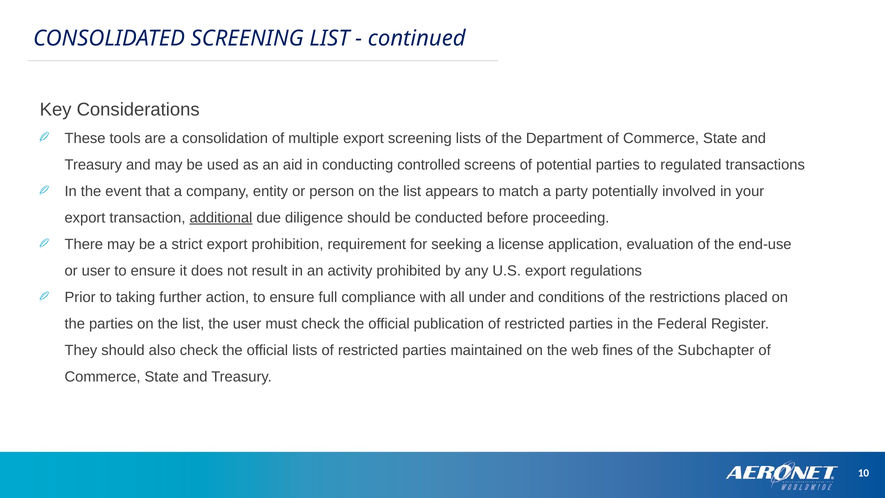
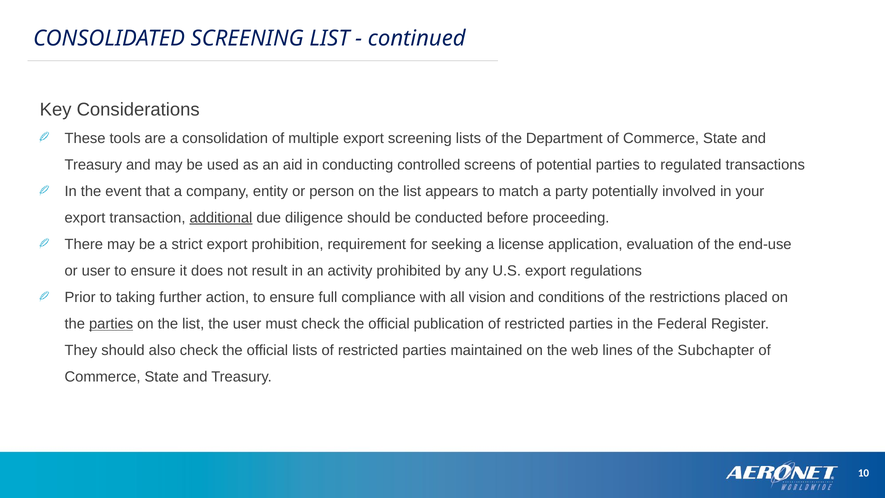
under: under -> vision
parties at (111, 324) underline: none -> present
fines: fines -> lines
